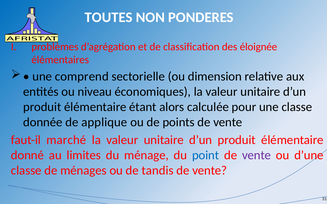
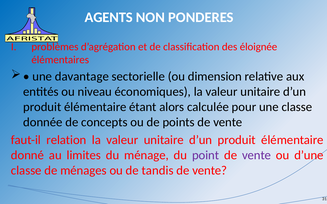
TOUTES: TOUTES -> AGENTS
comprend: comprend -> davantage
applique: applique -> concepts
marché: marché -> relation
point colour: blue -> purple
